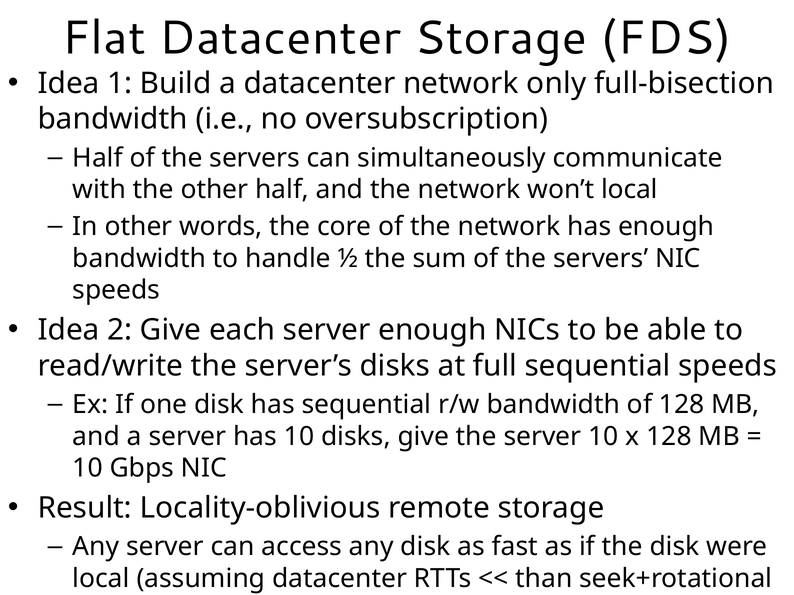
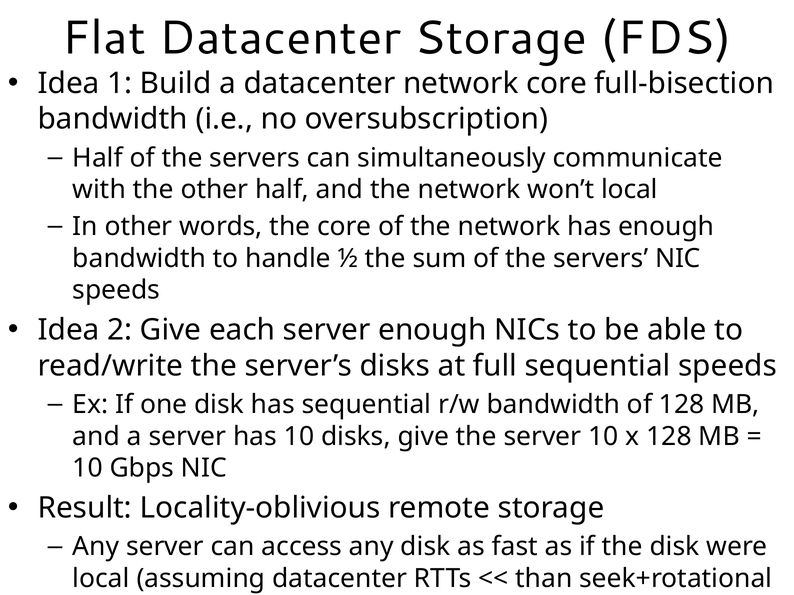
network only: only -> core
